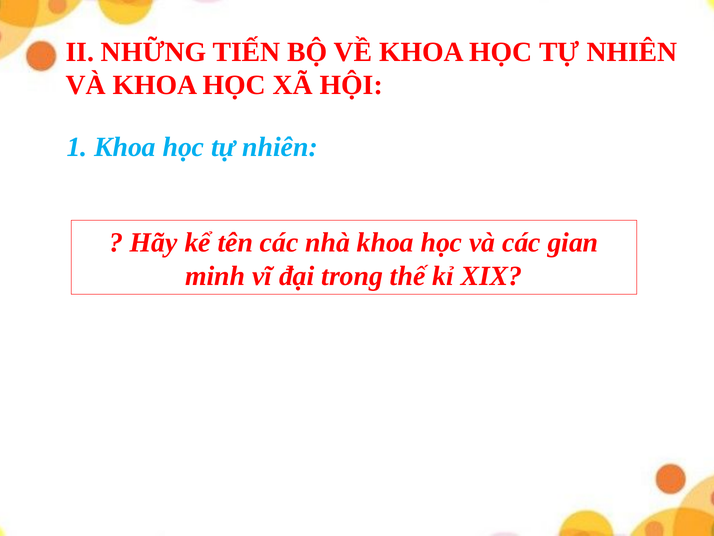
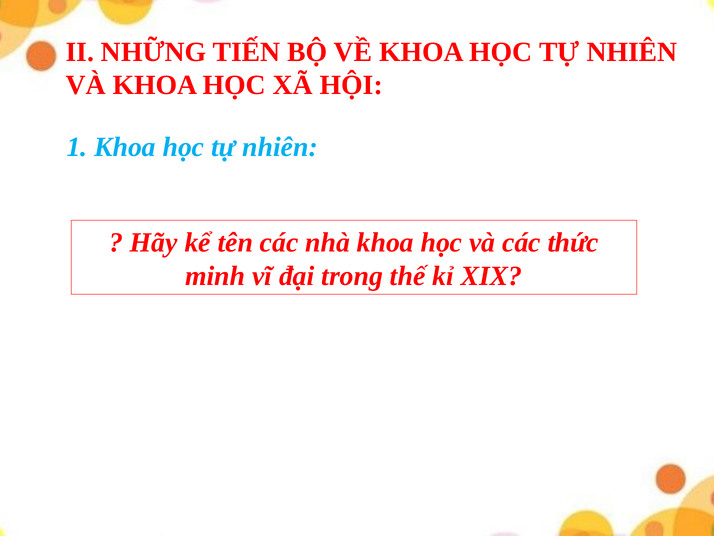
gian: gian -> thức
